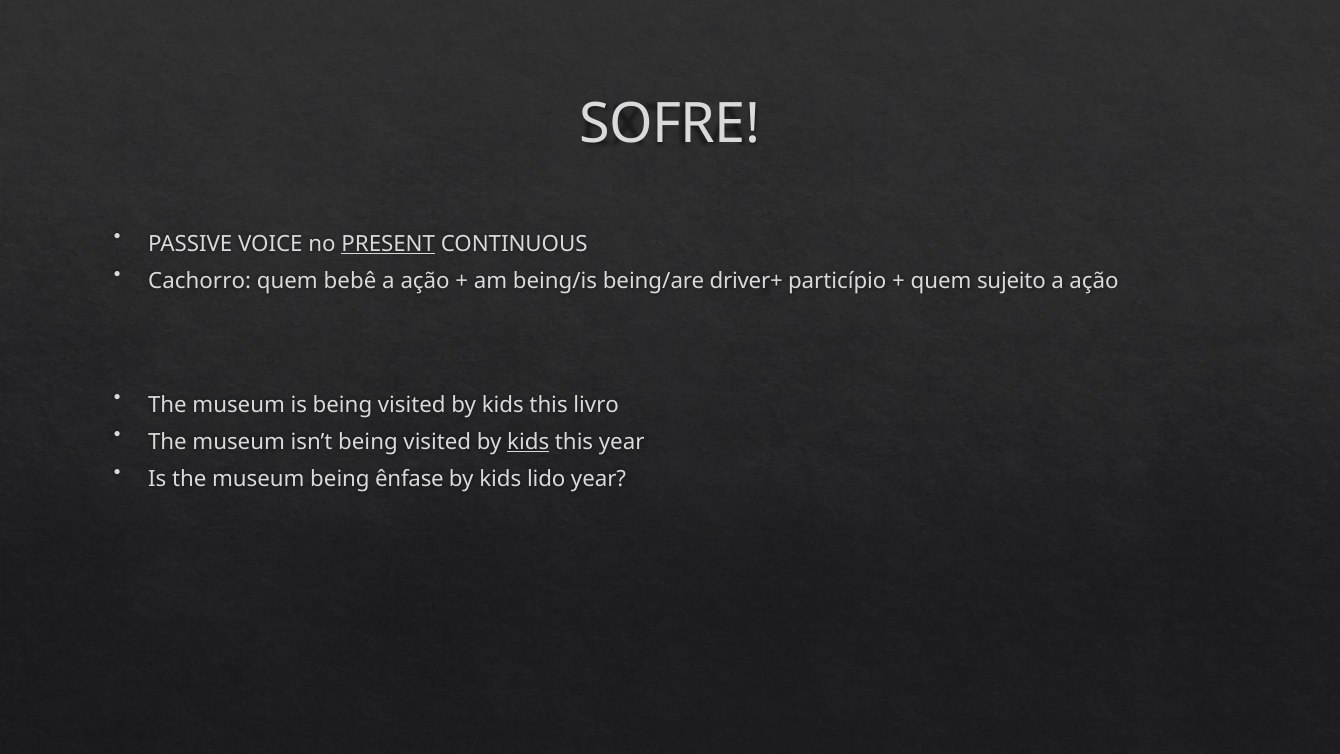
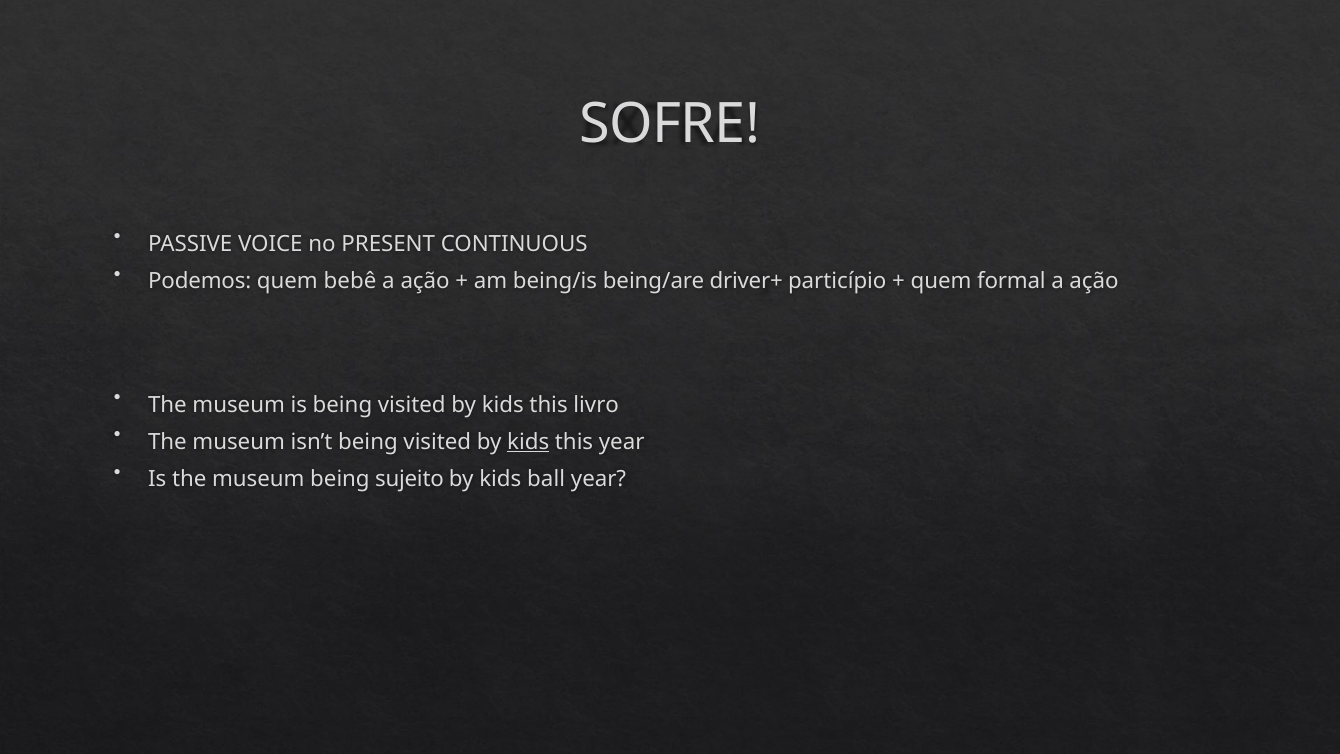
PRESENT underline: present -> none
Cachorro: Cachorro -> Podemos
sujeito: sujeito -> formal
ênfase: ênfase -> sujeito
lido: lido -> ball
